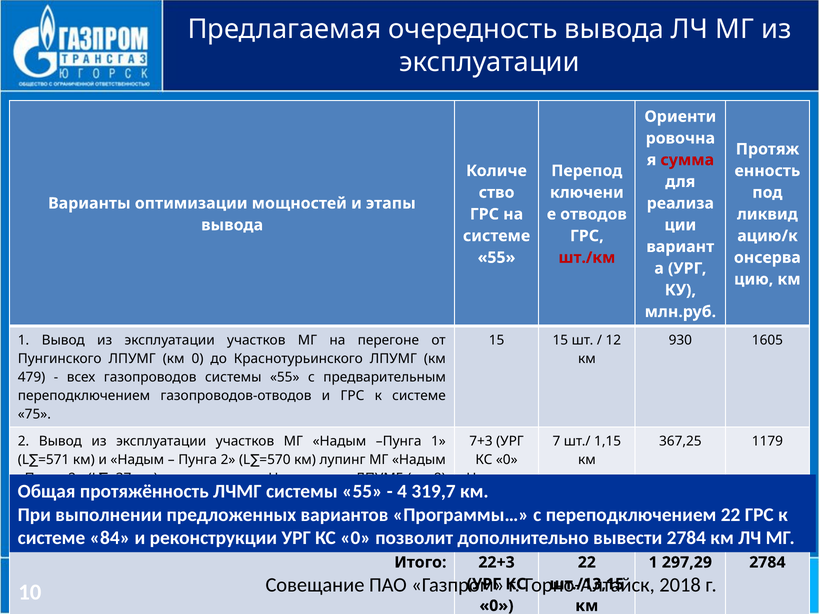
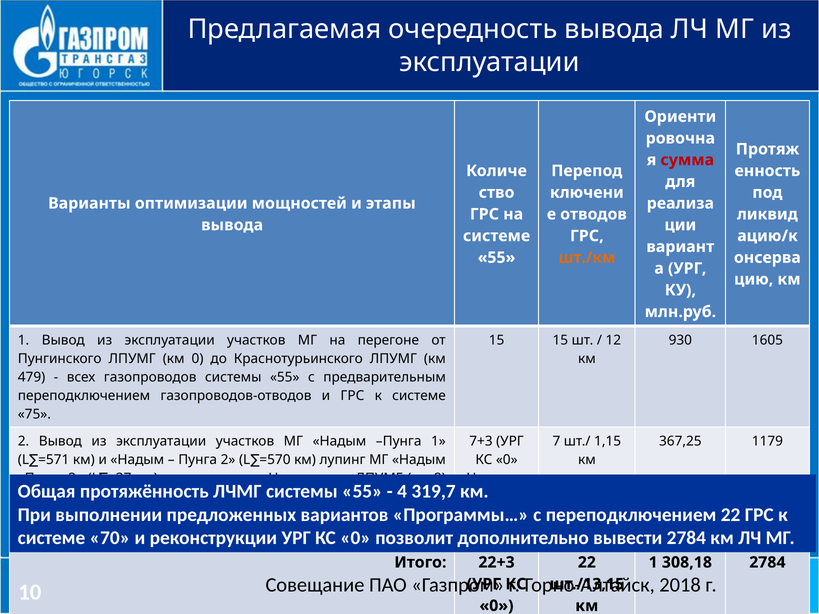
шт./км colour: red -> orange
84: 84 -> 70
297,29: 297,29 -> 308,18
